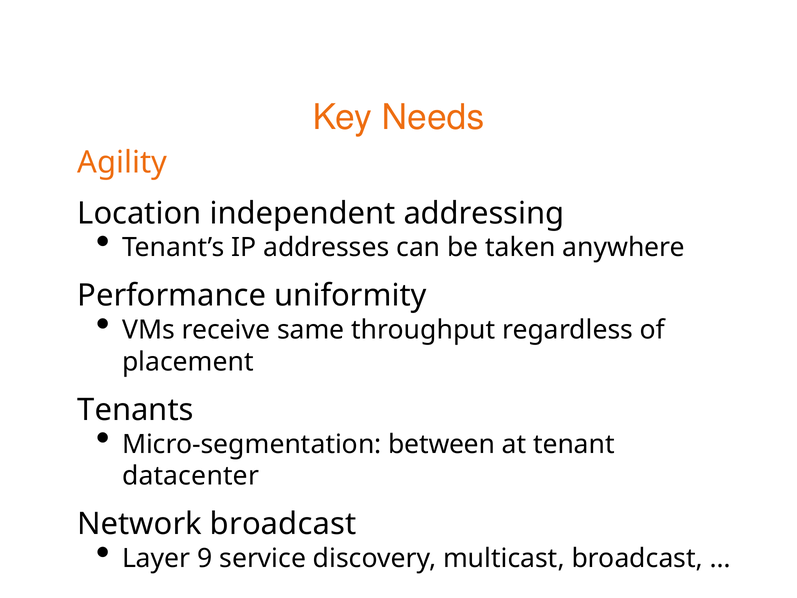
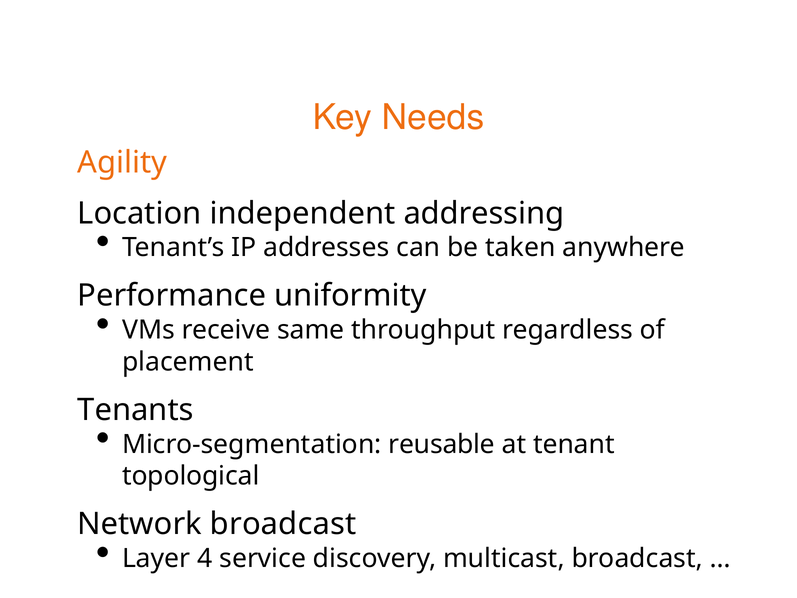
between: between -> reusable
datacenter: datacenter -> topological
9: 9 -> 4
